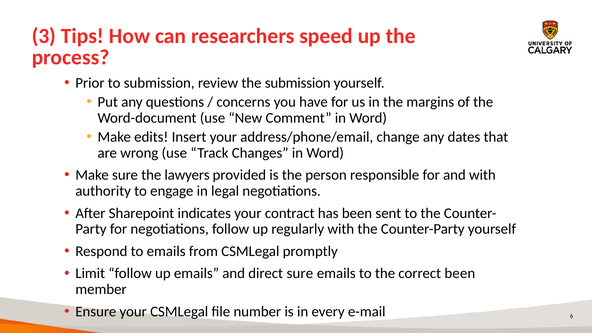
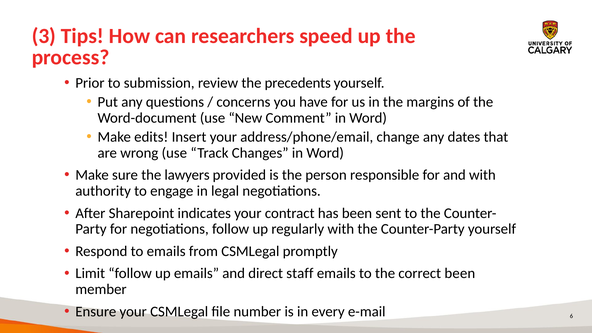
the submission: submission -> precedents
direct sure: sure -> staff
